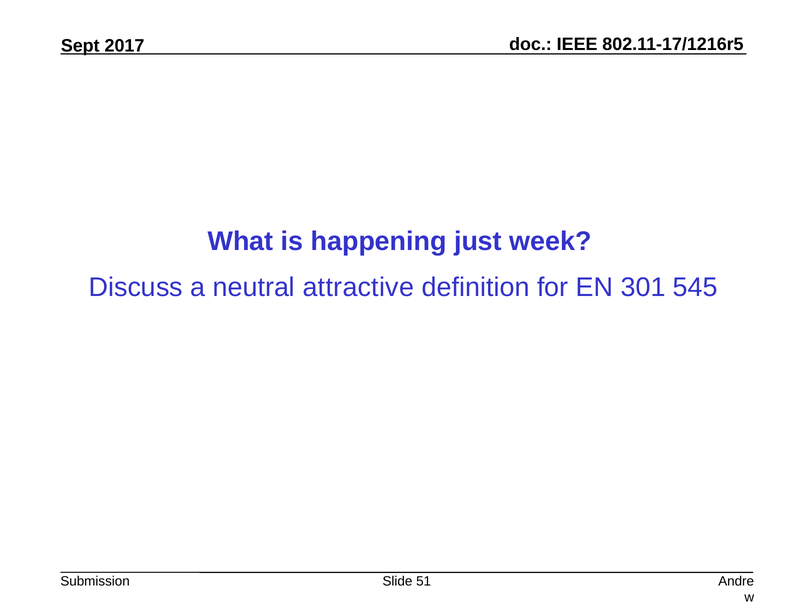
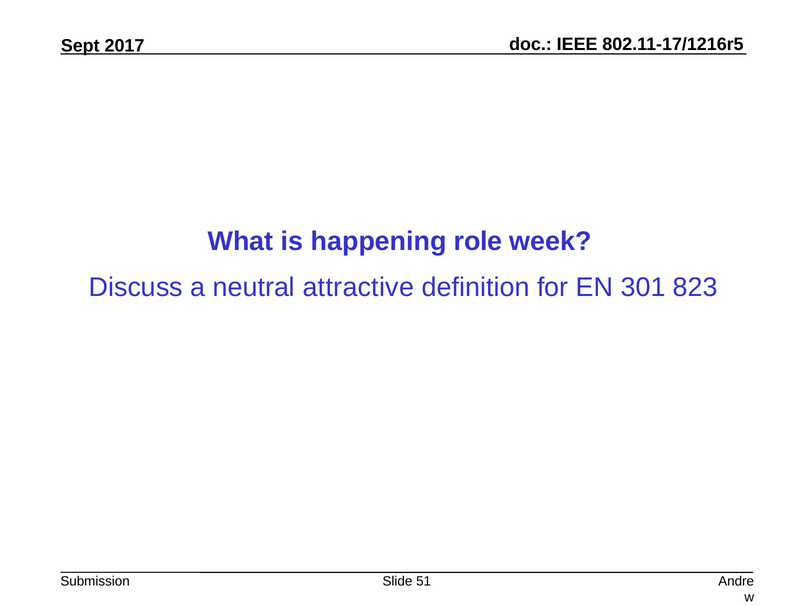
just: just -> role
545: 545 -> 823
